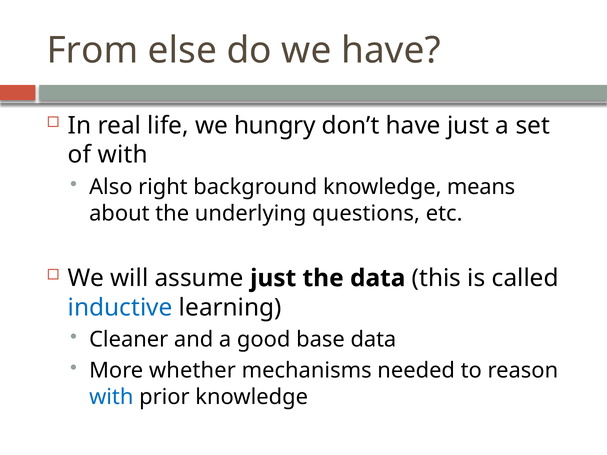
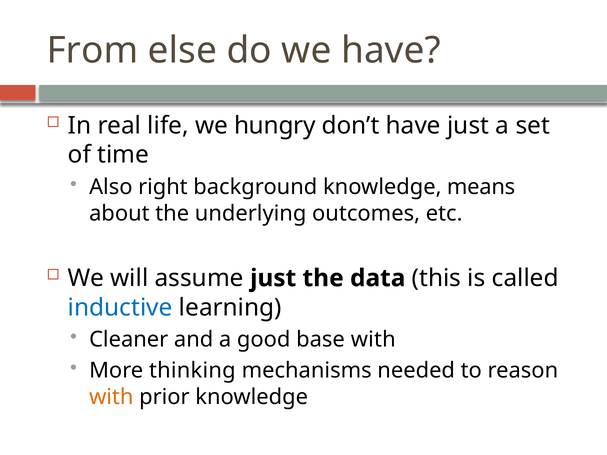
of with: with -> time
questions: questions -> outcomes
base data: data -> with
whether: whether -> thinking
with at (111, 397) colour: blue -> orange
